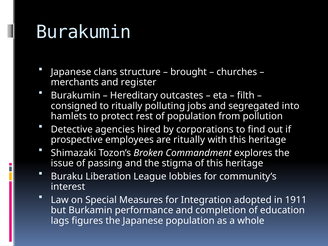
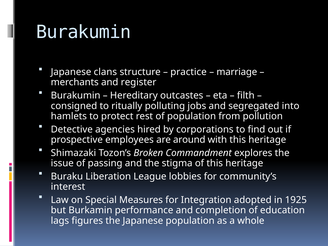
brought: brought -> practice
churches: churches -> marriage
are ritually: ritually -> around
1911: 1911 -> 1925
